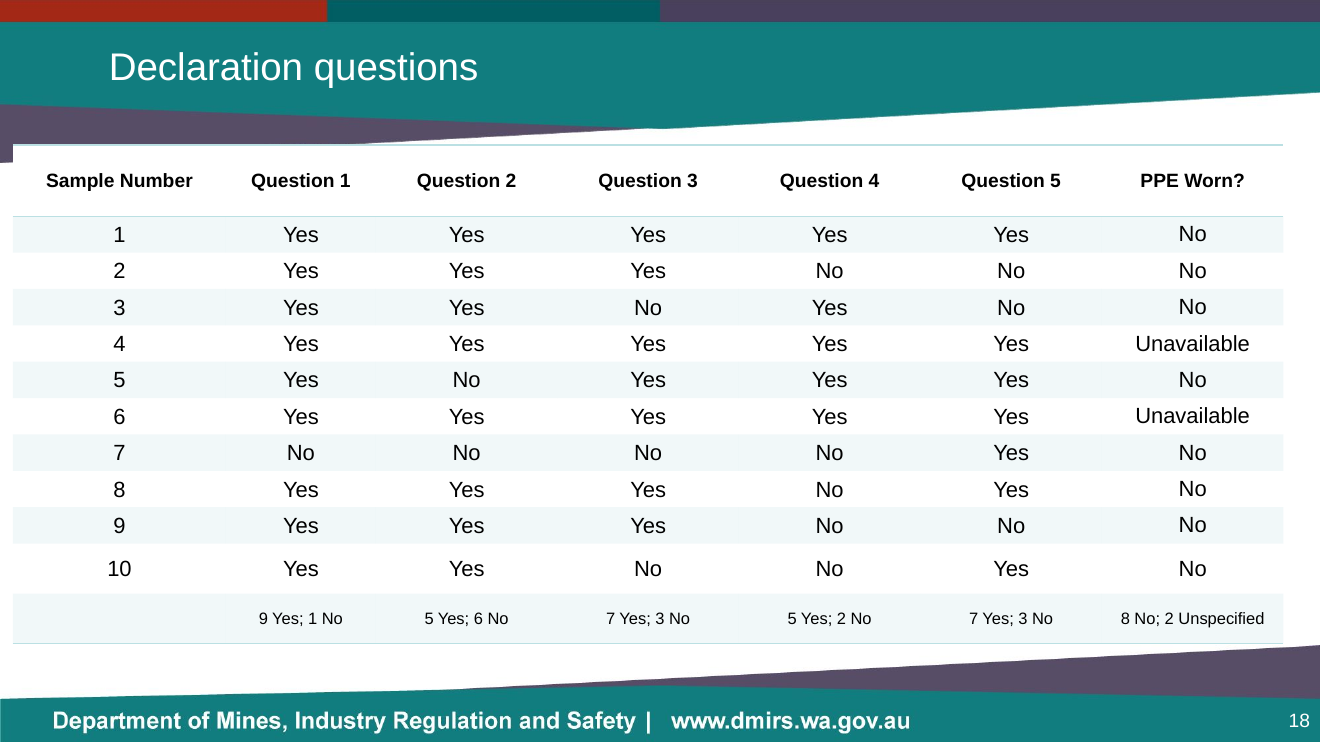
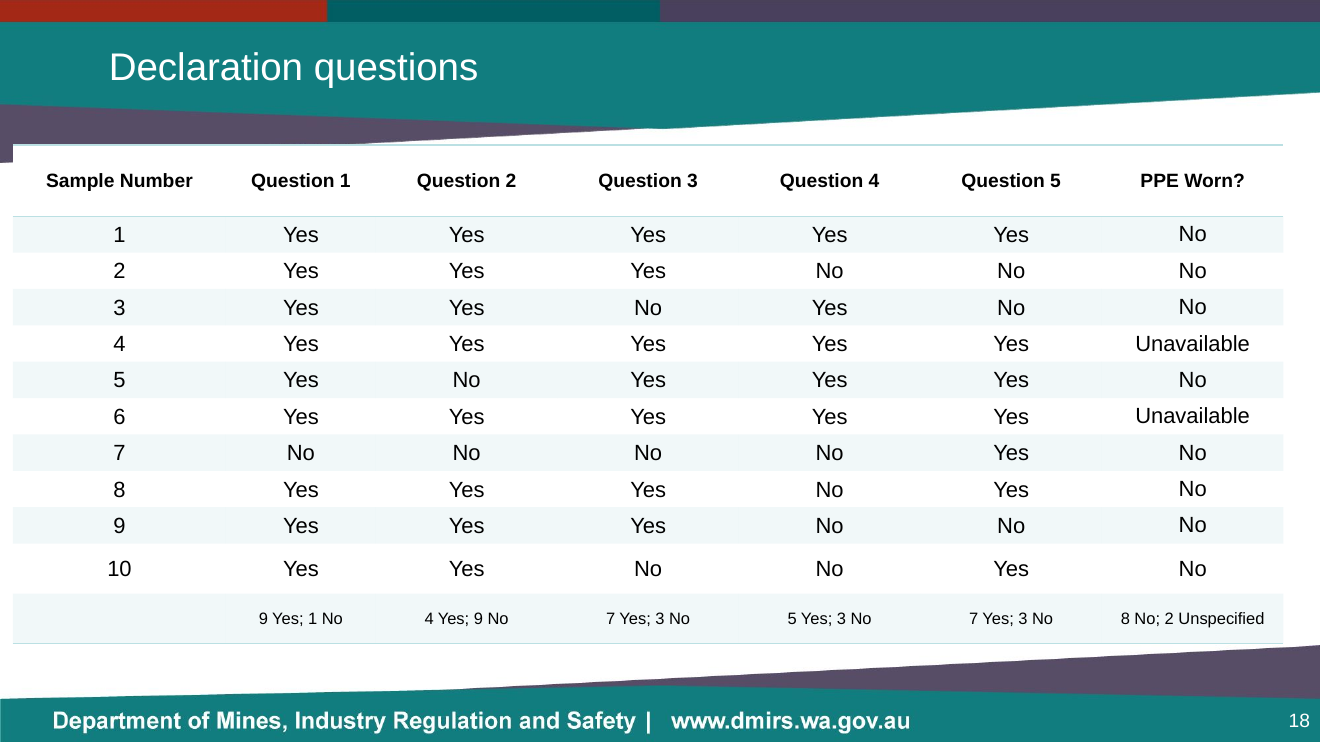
1 No 5: 5 -> 4
Yes 6: 6 -> 9
5 Yes 2: 2 -> 3
